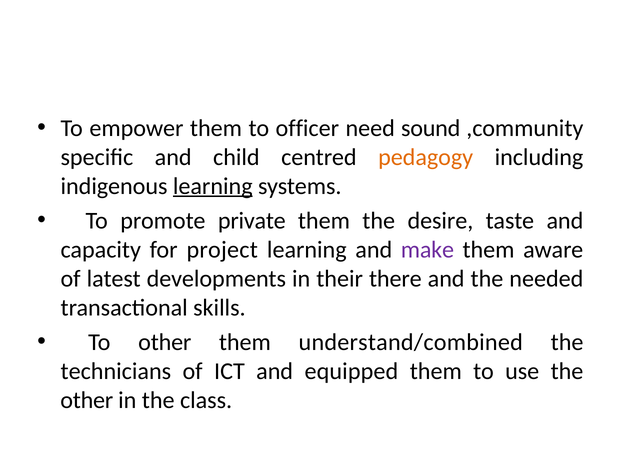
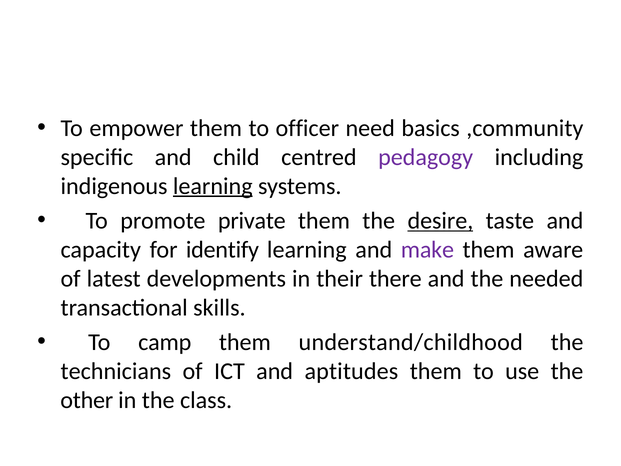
sound: sound -> basics
pedagogy colour: orange -> purple
desire underline: none -> present
project: project -> identify
To other: other -> camp
understand/combined: understand/combined -> understand/childhood
equipped: equipped -> aptitudes
